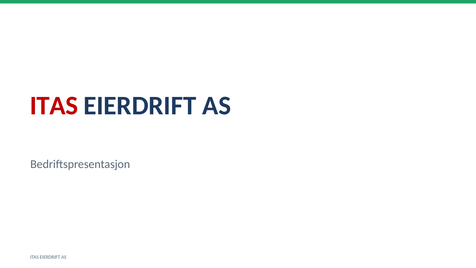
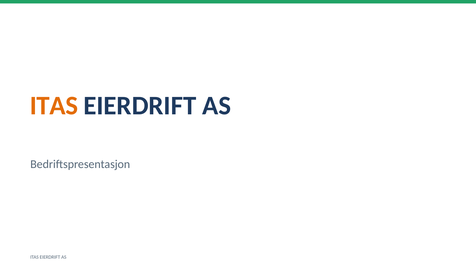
ITAS at (54, 106) colour: red -> orange
